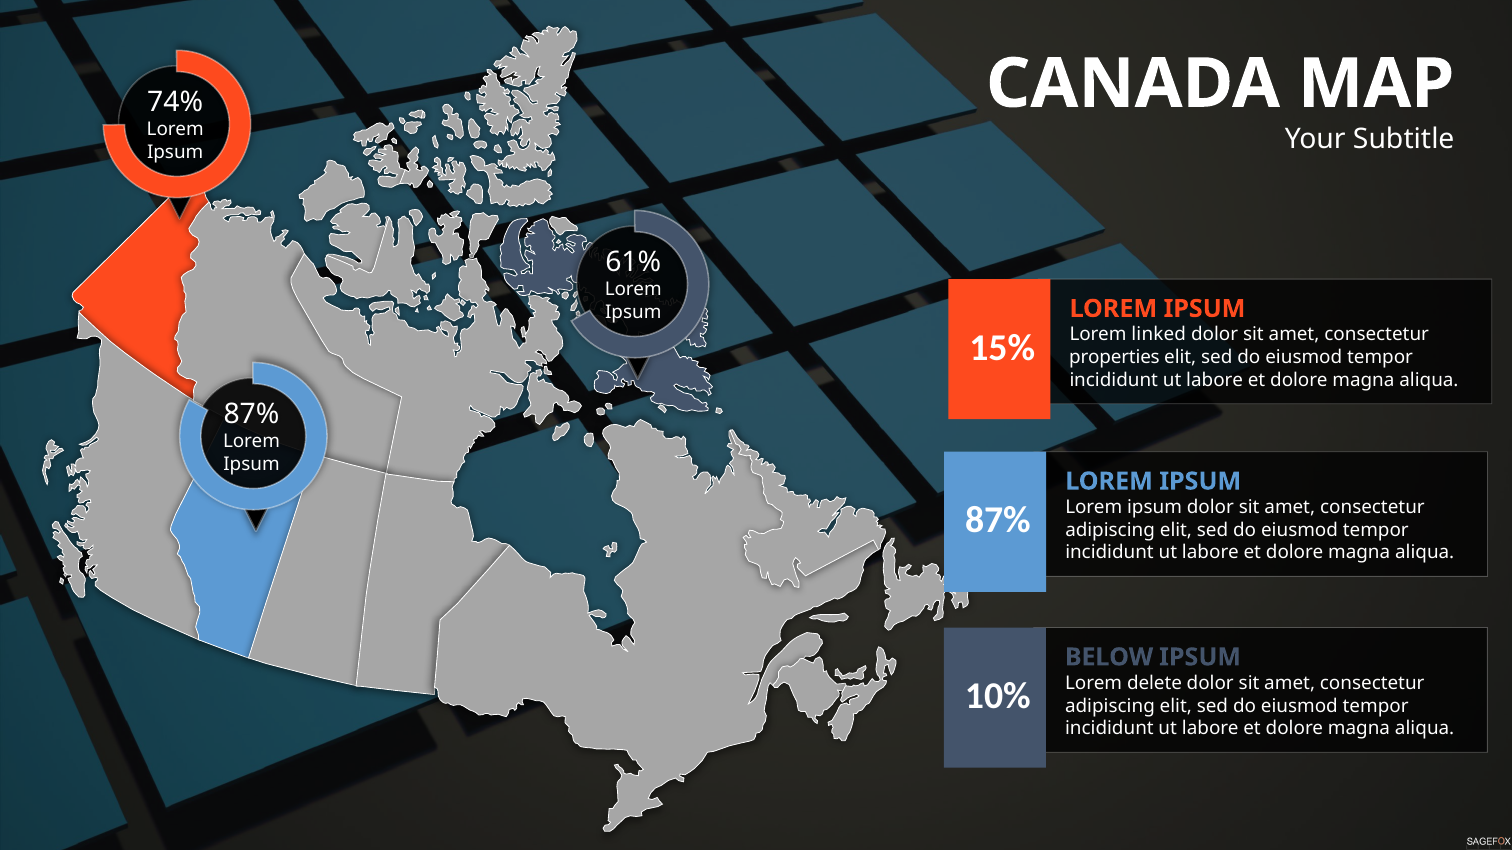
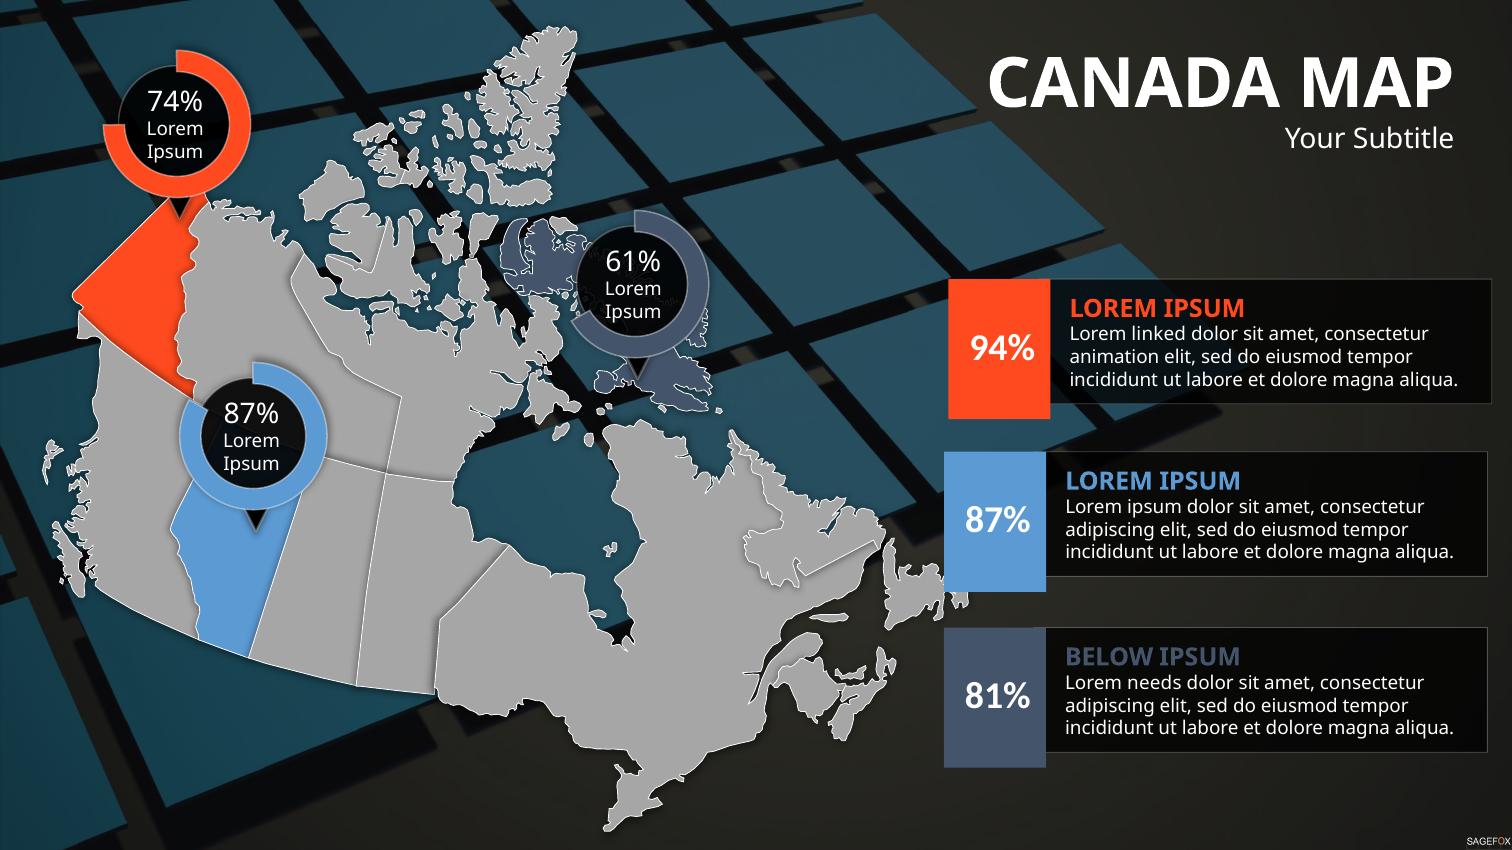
15%: 15% -> 94%
properties: properties -> animation
delete: delete -> needs
10%: 10% -> 81%
